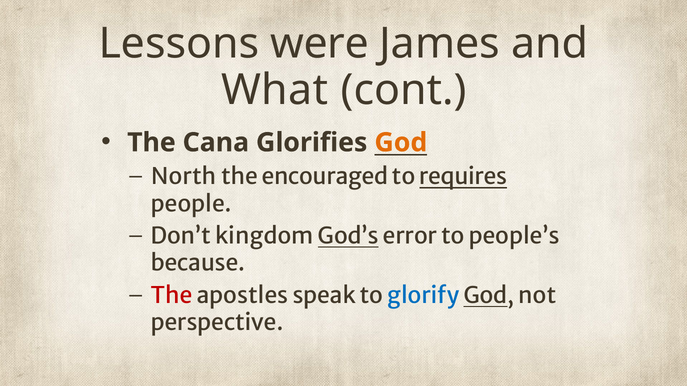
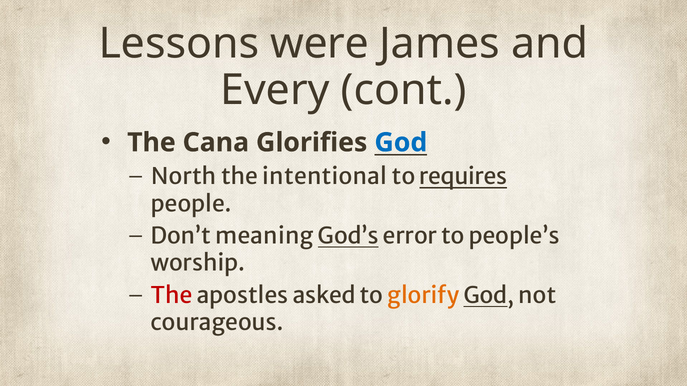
What: What -> Every
God at (401, 143) colour: orange -> blue
encouraged: encouraged -> intentional
kingdom: kingdom -> meaning
because: because -> worship
speak: speak -> asked
glorify colour: blue -> orange
perspective: perspective -> courageous
